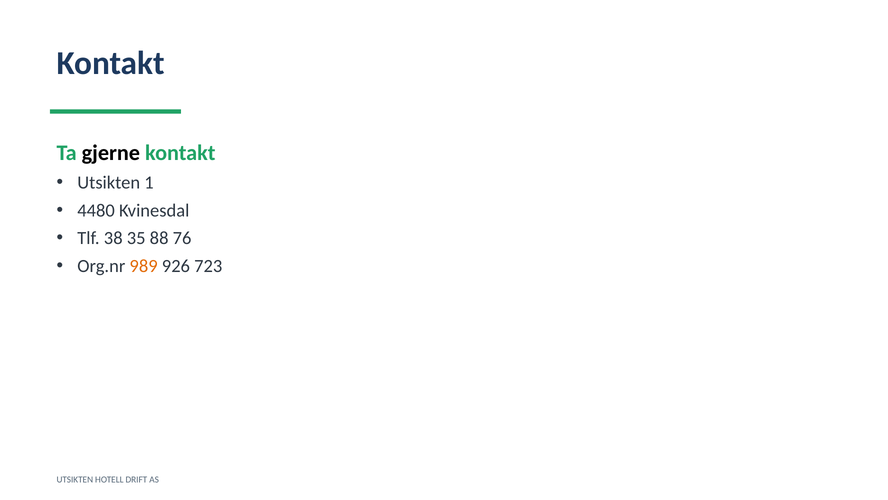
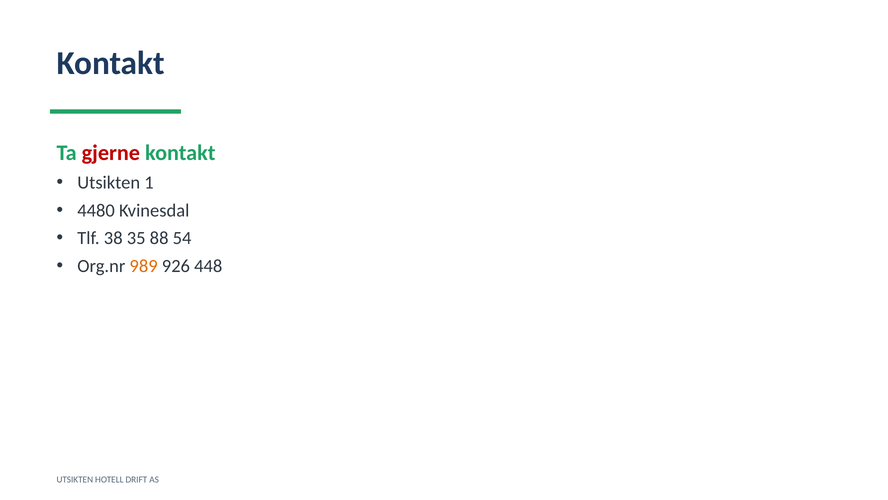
gjerne colour: black -> red
76: 76 -> 54
723: 723 -> 448
